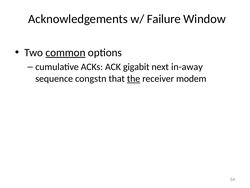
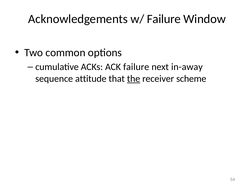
common underline: present -> none
ACK gigabit: gigabit -> failure
congstn: congstn -> attitude
modem: modem -> scheme
